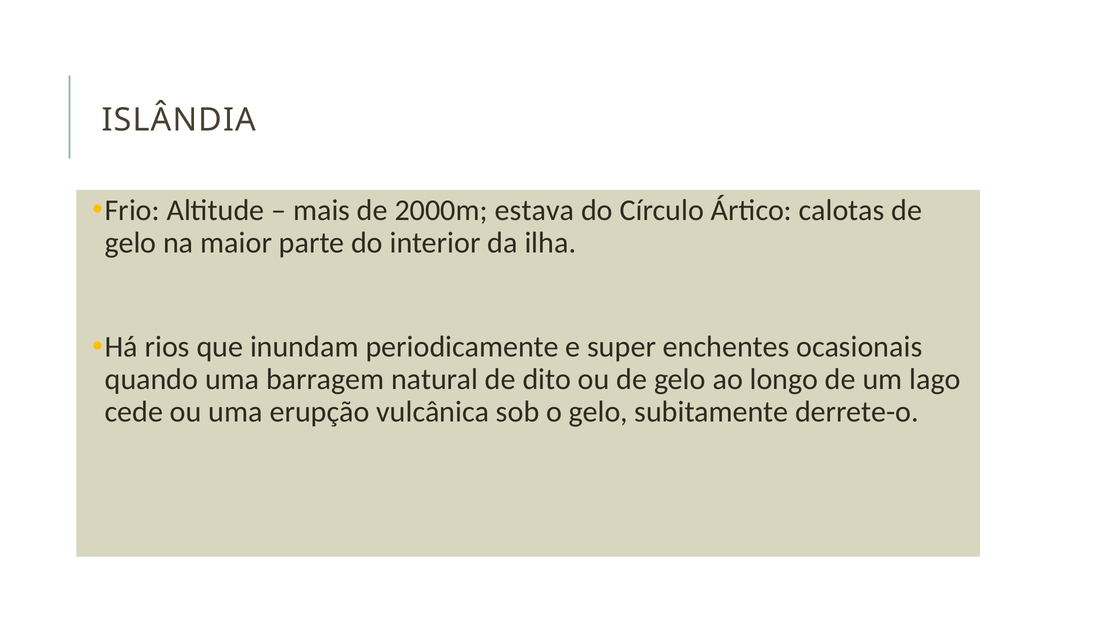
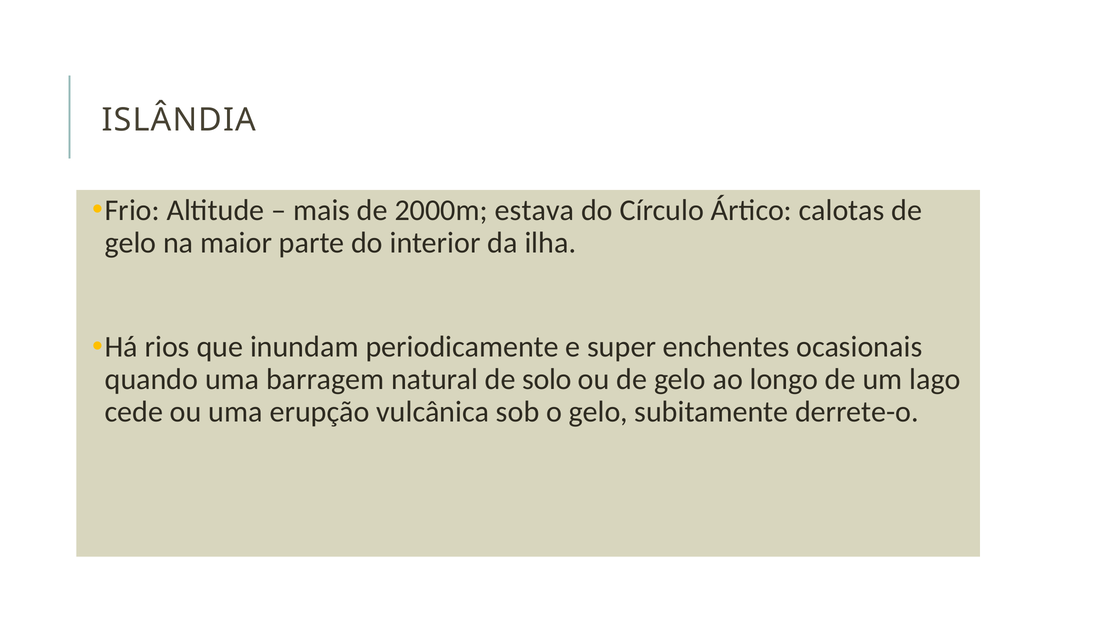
dito: dito -> solo
